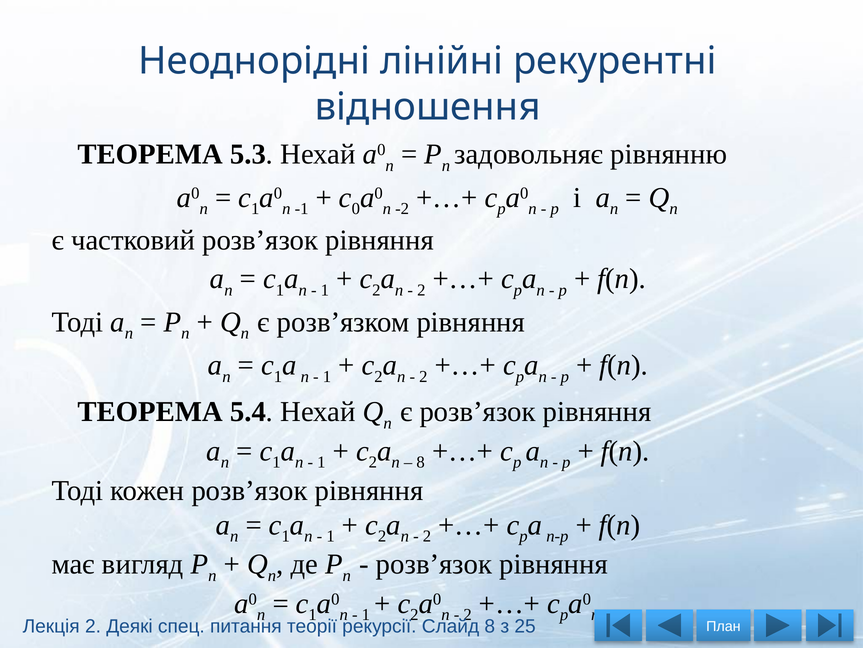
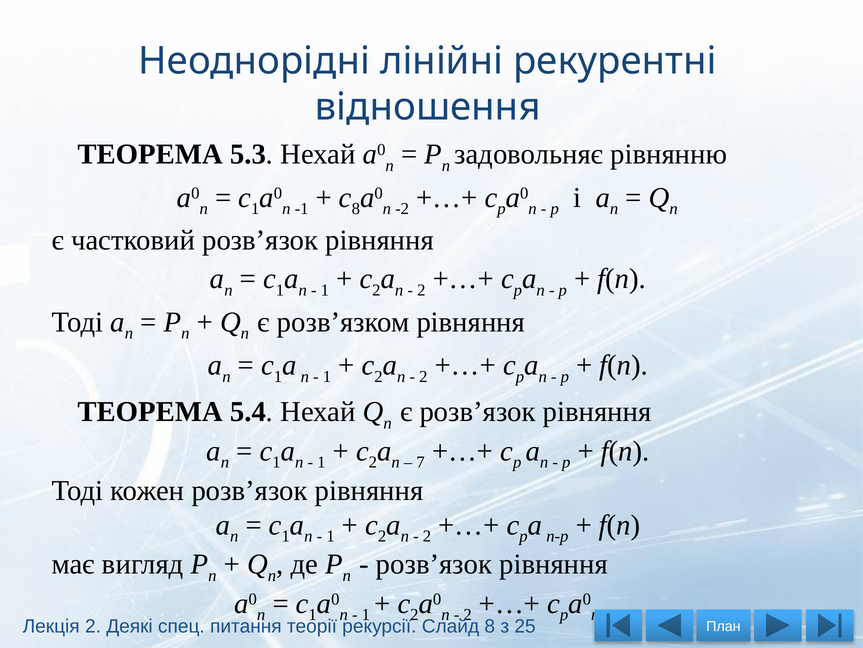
0 at (356, 209): 0 -> 8
8 at (421, 462): 8 -> 7
